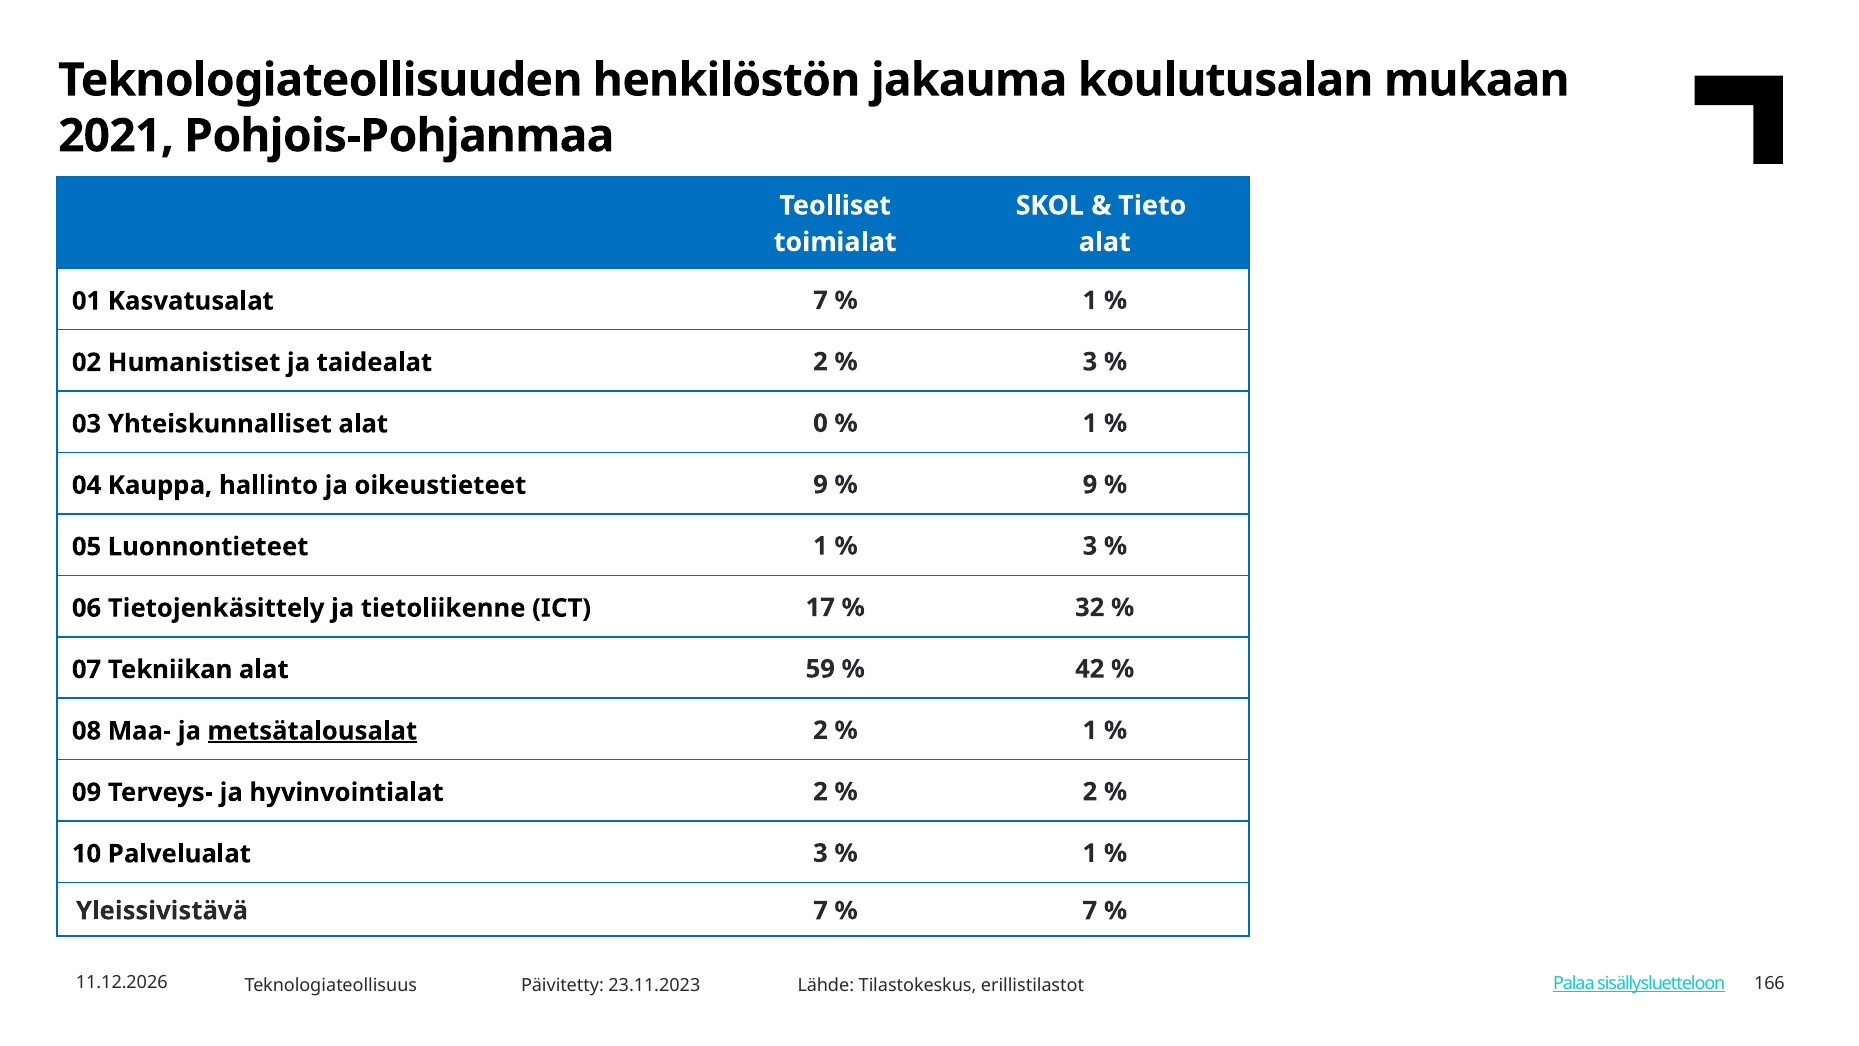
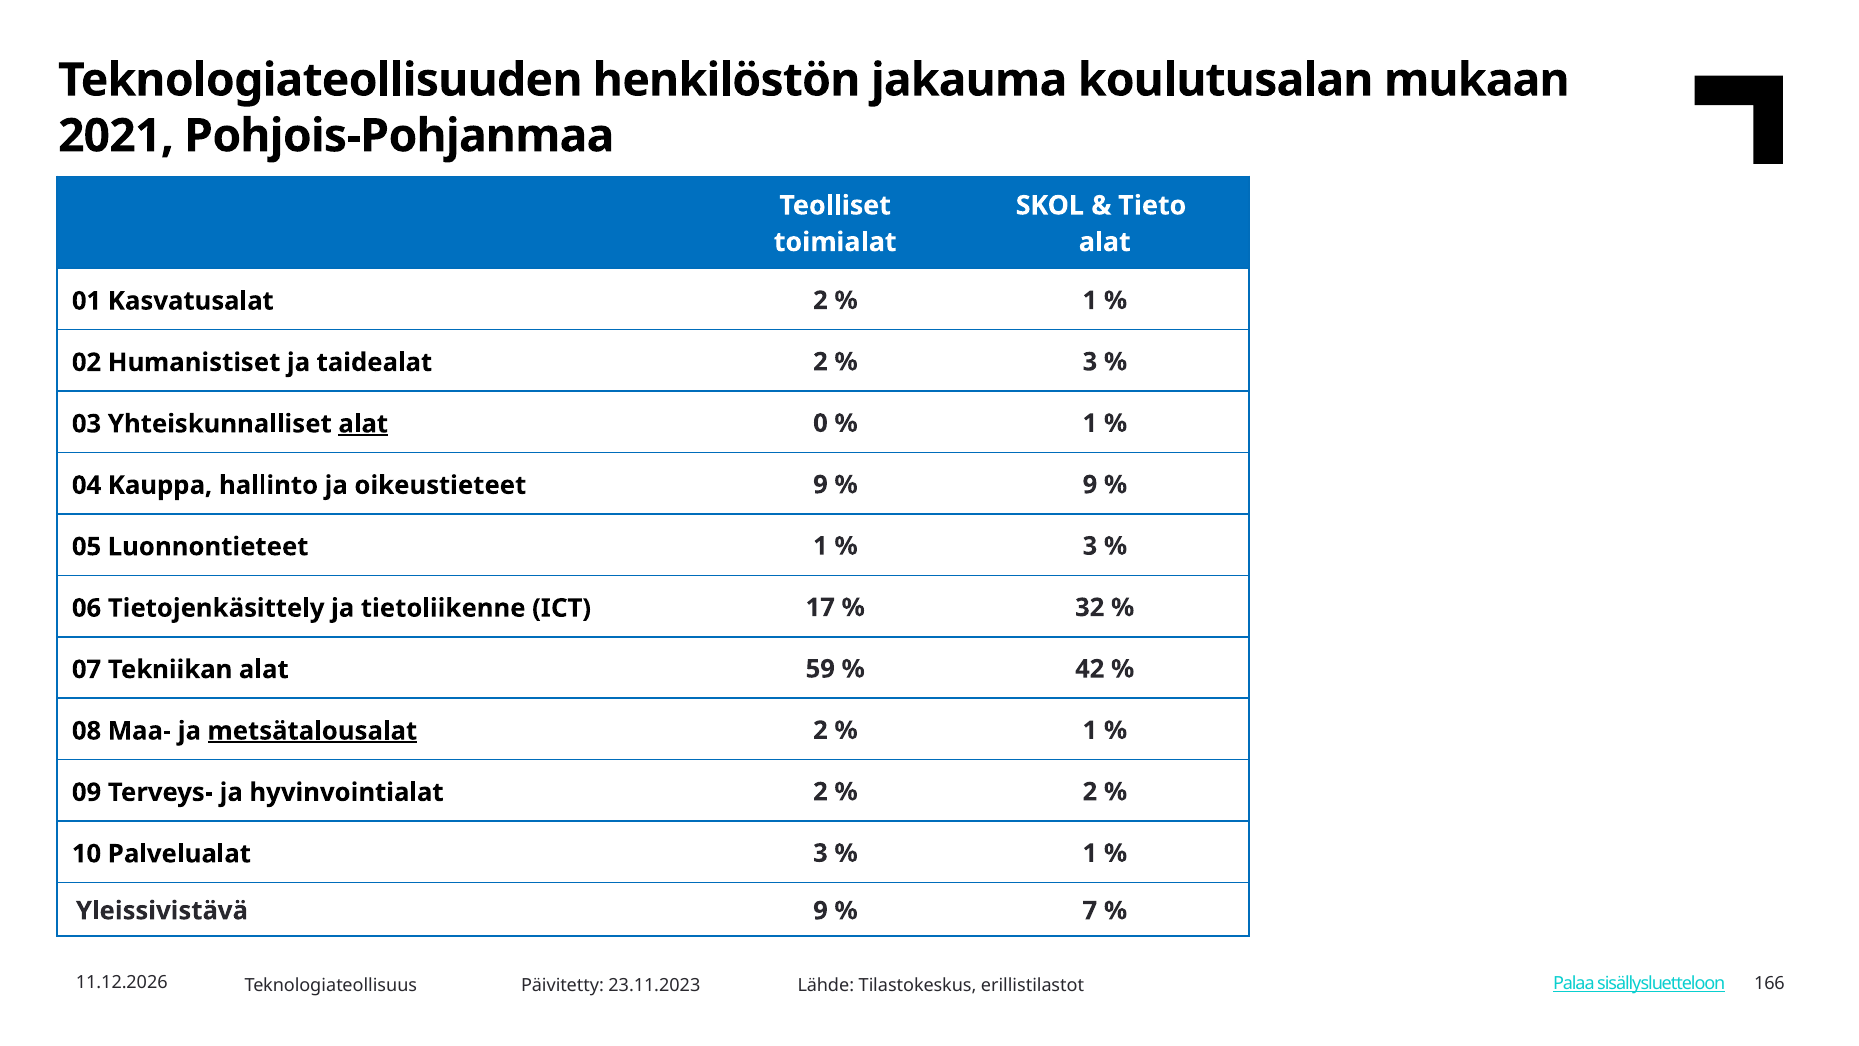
Kasvatusalat 7: 7 -> 2
alat at (363, 424) underline: none -> present
Yleissivistävä 7: 7 -> 9
